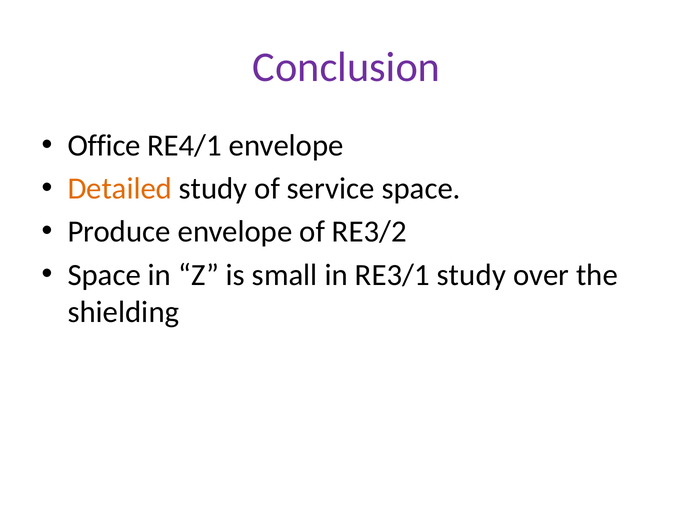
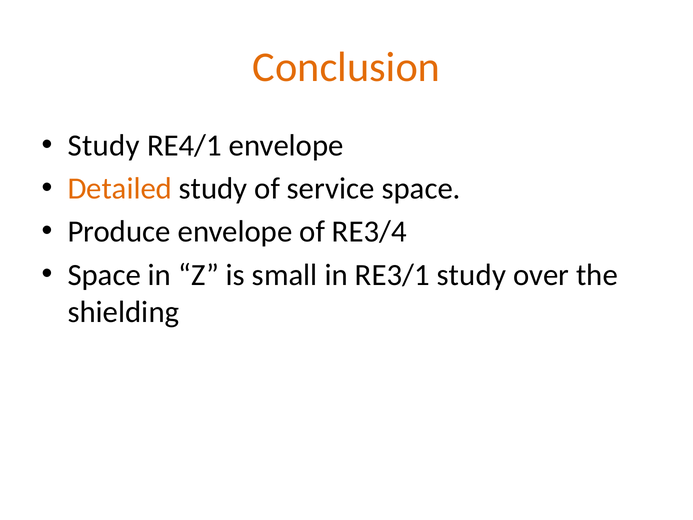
Conclusion colour: purple -> orange
Office at (104, 145): Office -> Study
RE3/2: RE3/2 -> RE3/4
